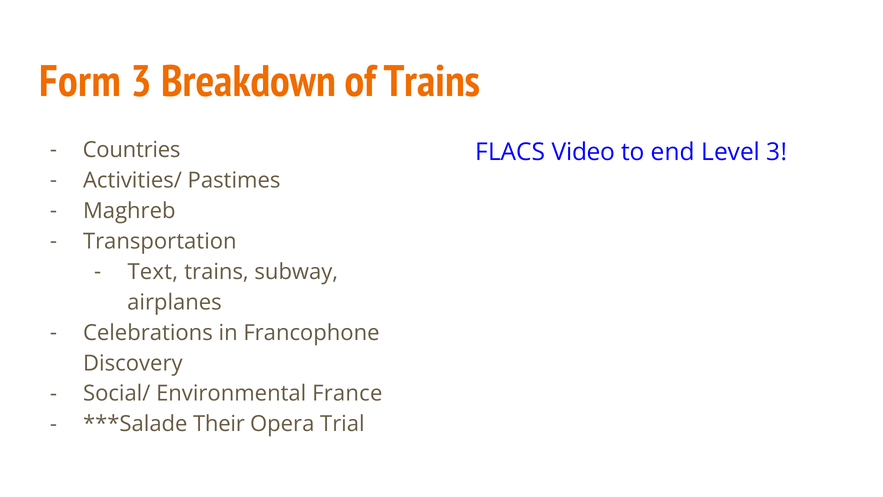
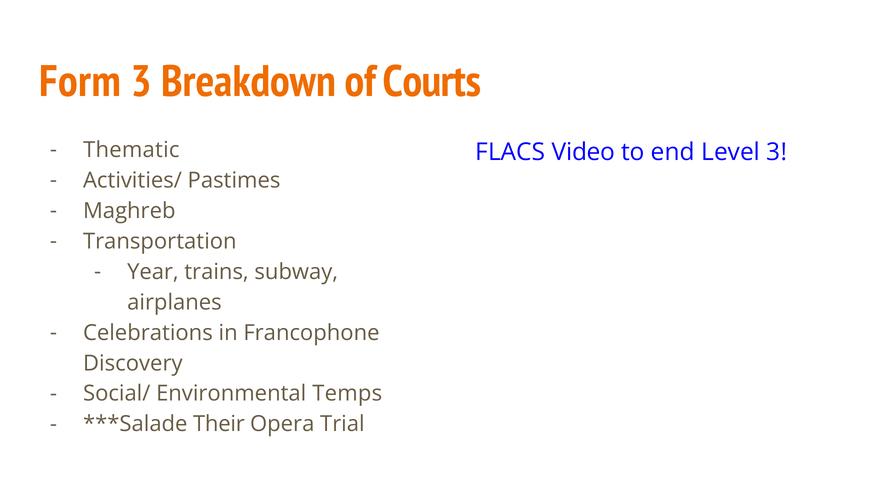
of Trains: Trains -> Courts
Countries: Countries -> Thematic
Text: Text -> Year
France: France -> Temps
